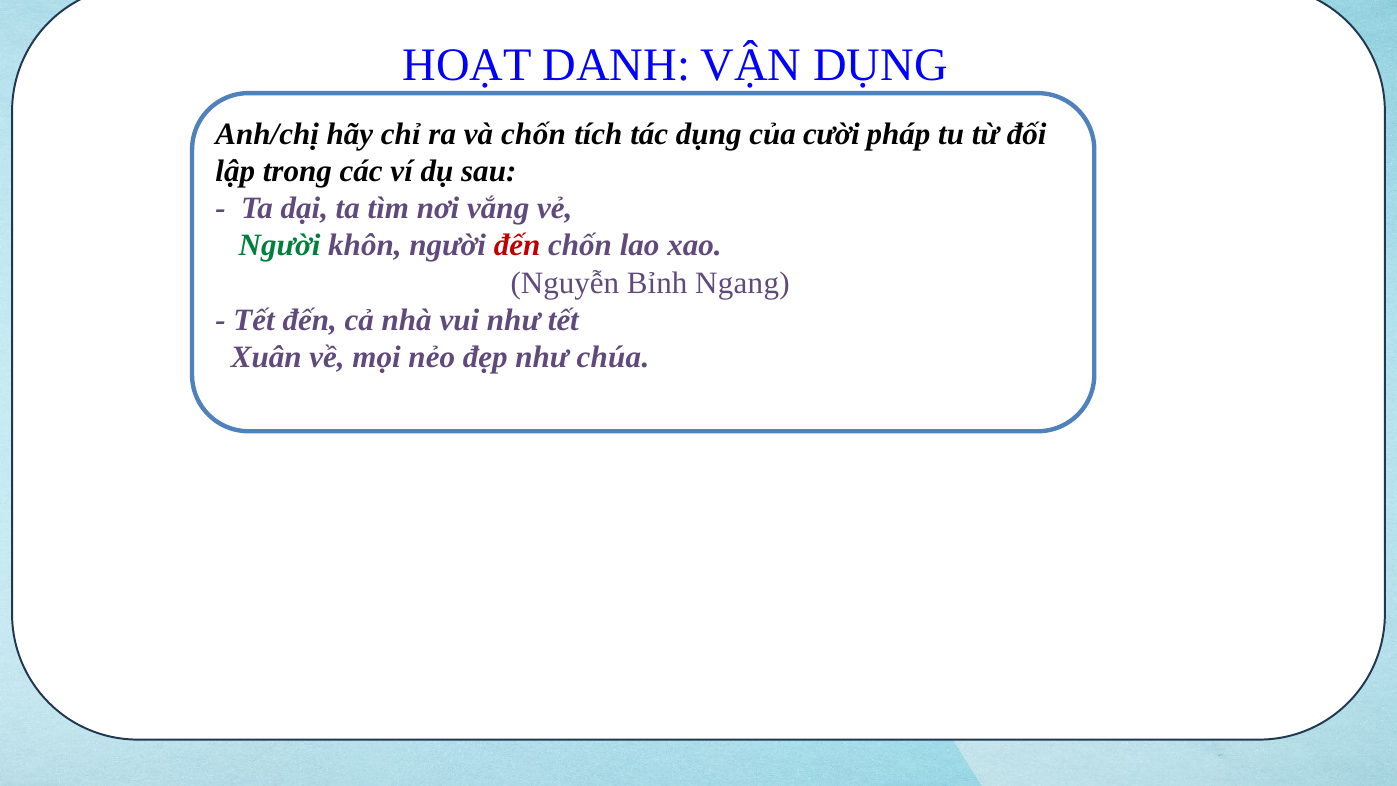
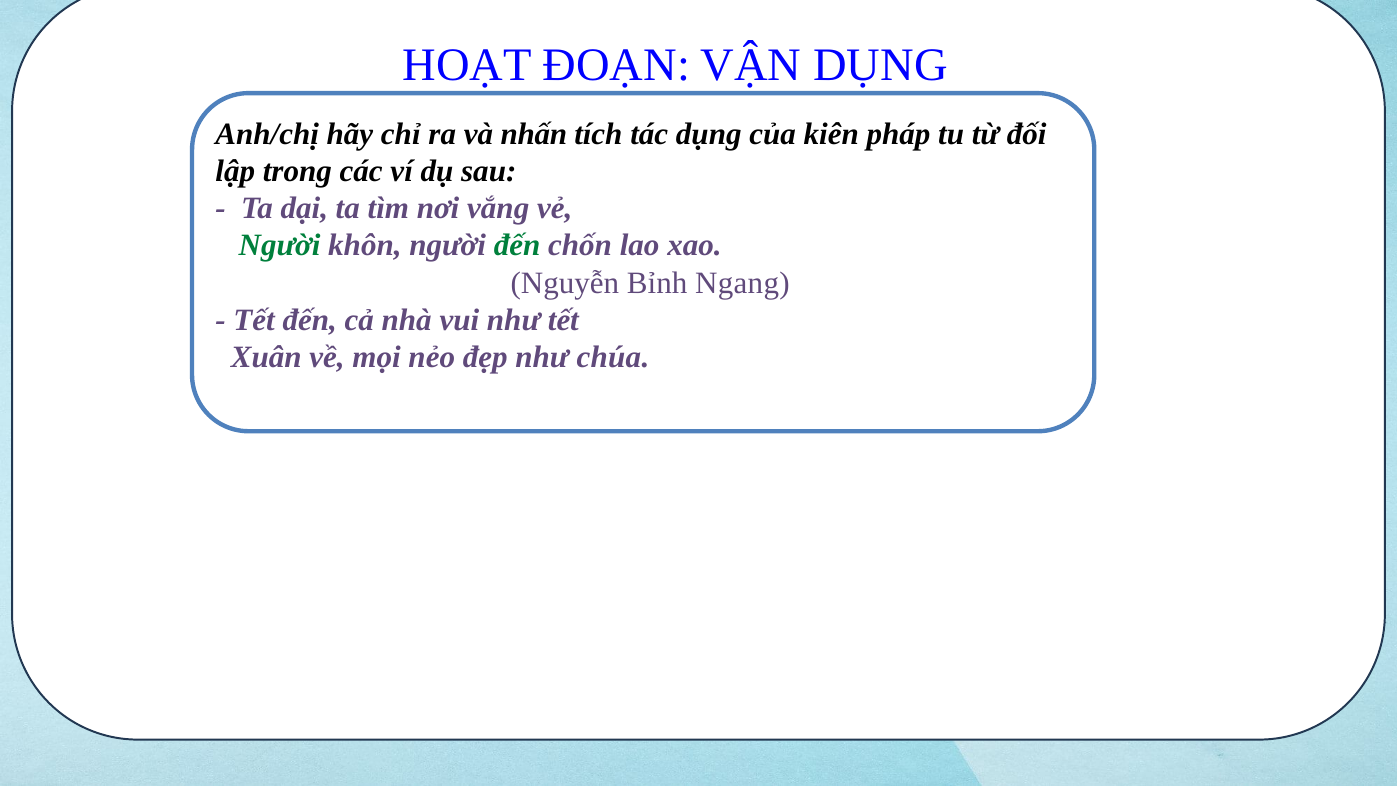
DANH: DANH -> ĐOẠN
và chốn: chốn -> nhấn
cười: cười -> kiên
đến at (517, 246) colour: red -> green
